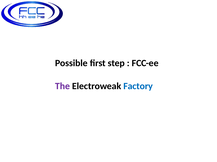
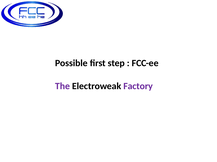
Factory colour: blue -> purple
